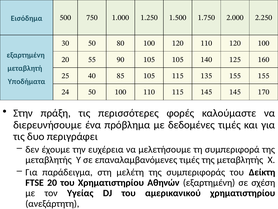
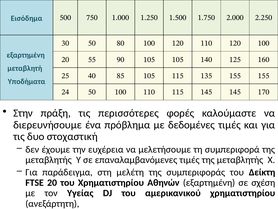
περιγράφει: περιγράφει -> στοχαστική
